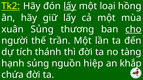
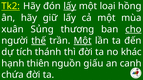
thế underline: none -> present
Một at (83, 41) underline: none -> present
tàng: tàng -> khác
hạnh sủng: sủng -> thiên
hiệp: hiệp -> giấu
khắp: khắp -> canh
